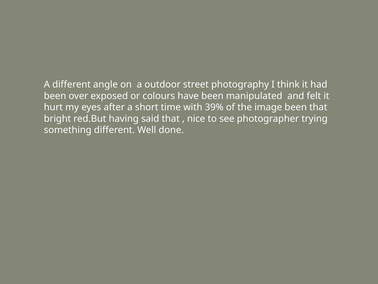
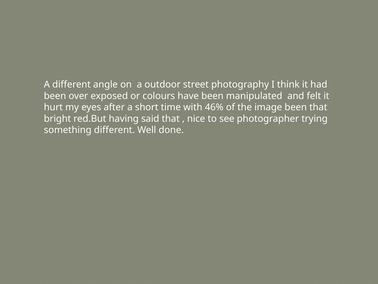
39%: 39% -> 46%
